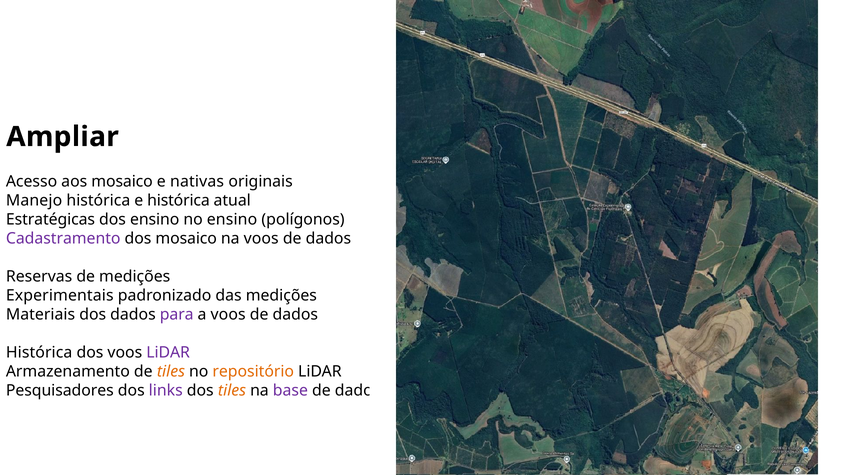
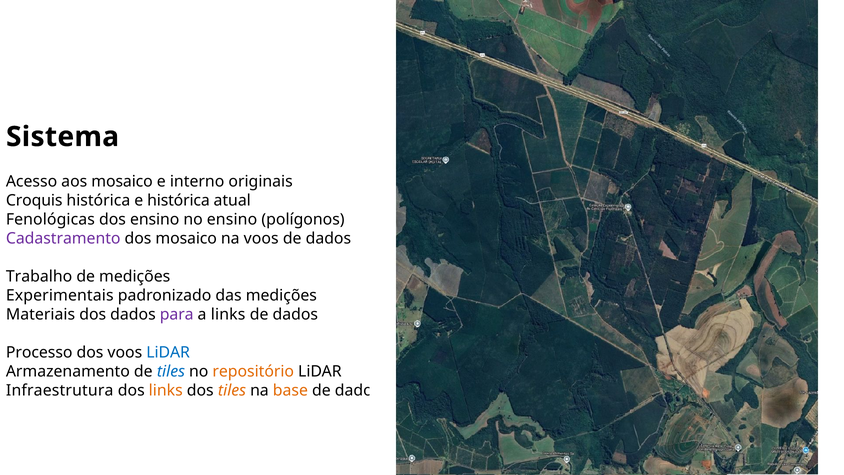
Ampliar: Ampliar -> Sistema
nativas: nativas -> interno
Manejo: Manejo -> Croquis
Estratégicas: Estratégicas -> Fenológicas
Reservas: Reservas -> Trabalho
a voos: voos -> links
Histórica at (39, 352): Histórica -> Processo
LiDAR at (168, 352) colour: purple -> blue
tiles at (171, 371) colour: orange -> blue
Pesquisadores: Pesquisadores -> Infraestrutura
links at (166, 390) colour: purple -> orange
base colour: purple -> orange
